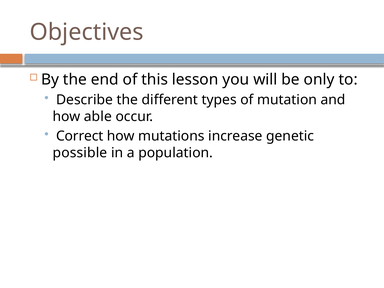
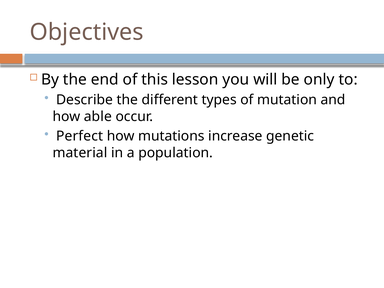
Correct: Correct -> Perfect
possible: possible -> material
